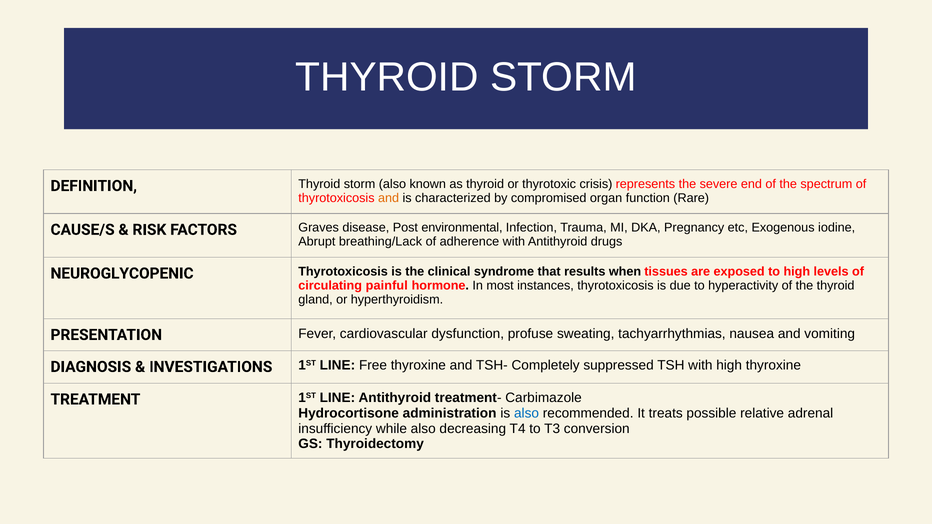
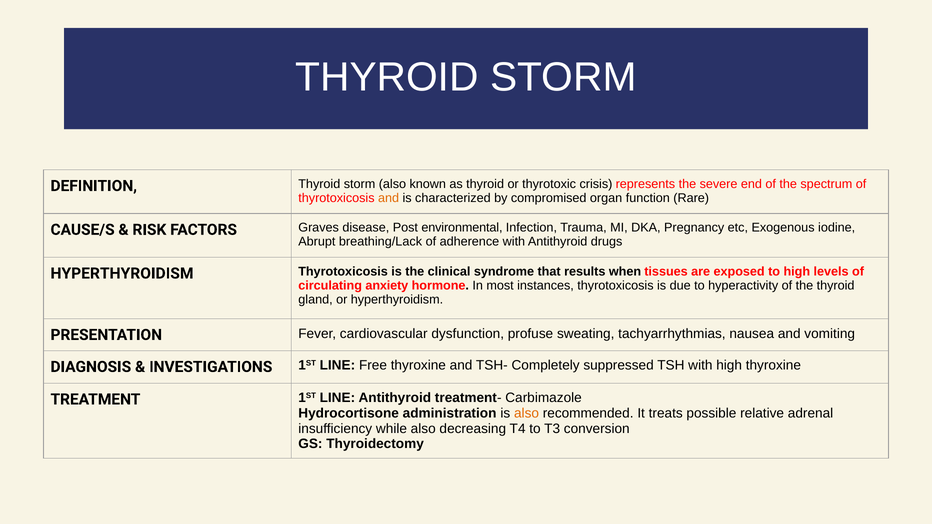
NEUROGLYCOPENIC at (122, 274): NEUROGLYCOPENIC -> HYPERTHYROIDISM
painful: painful -> anxiety
also at (527, 413) colour: blue -> orange
